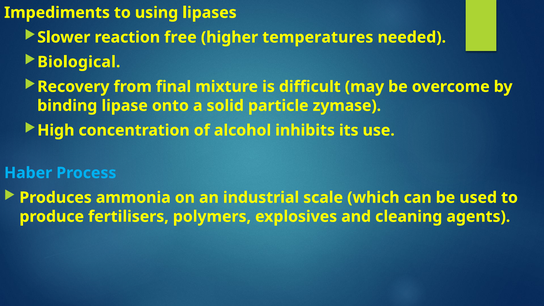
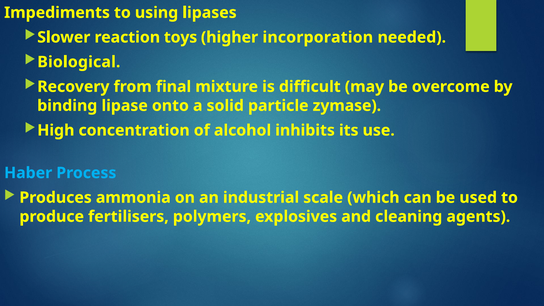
free: free -> toys
temperatures: temperatures -> incorporation
